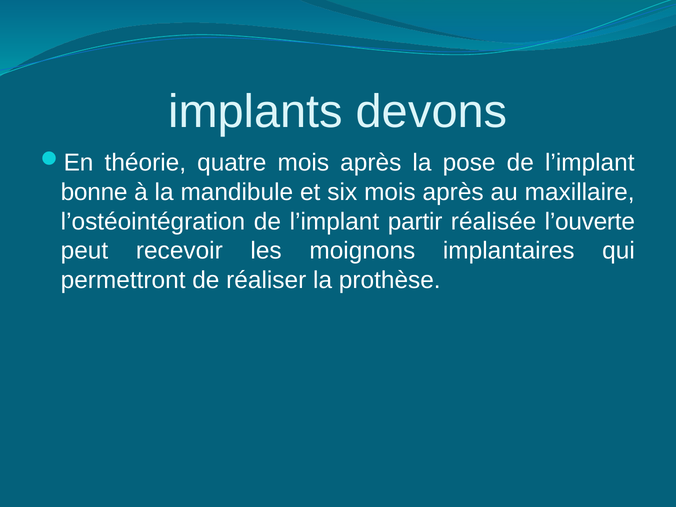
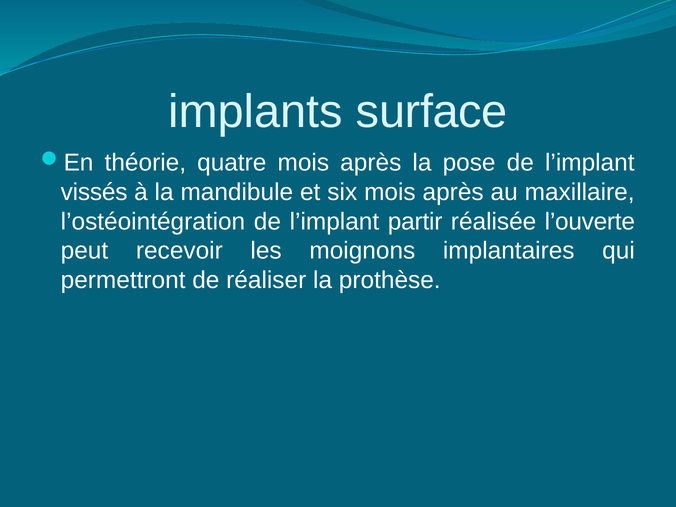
devons: devons -> surface
bonne: bonne -> vissés
